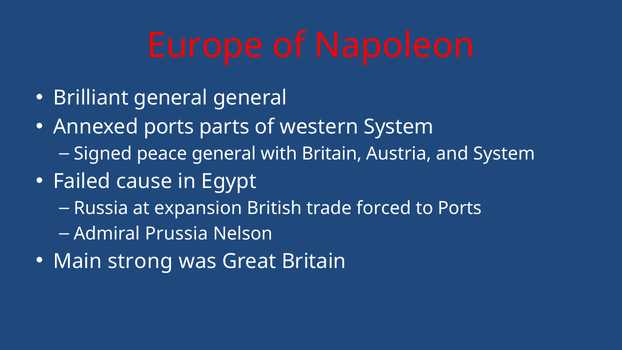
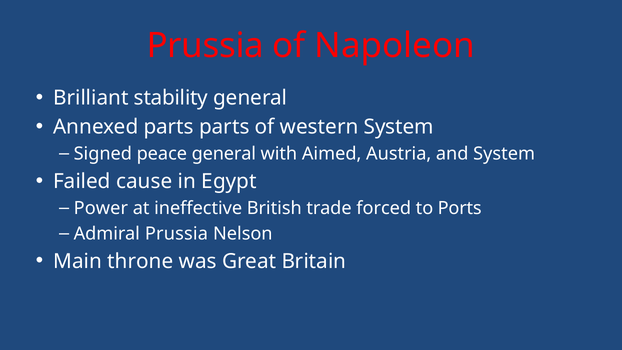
Europe at (205, 46): Europe -> Prussia
Brilliant general: general -> stability
Annexed ports: ports -> parts
with Britain: Britain -> Aimed
Russia: Russia -> Power
expansion: expansion -> ineffective
strong: strong -> throne
